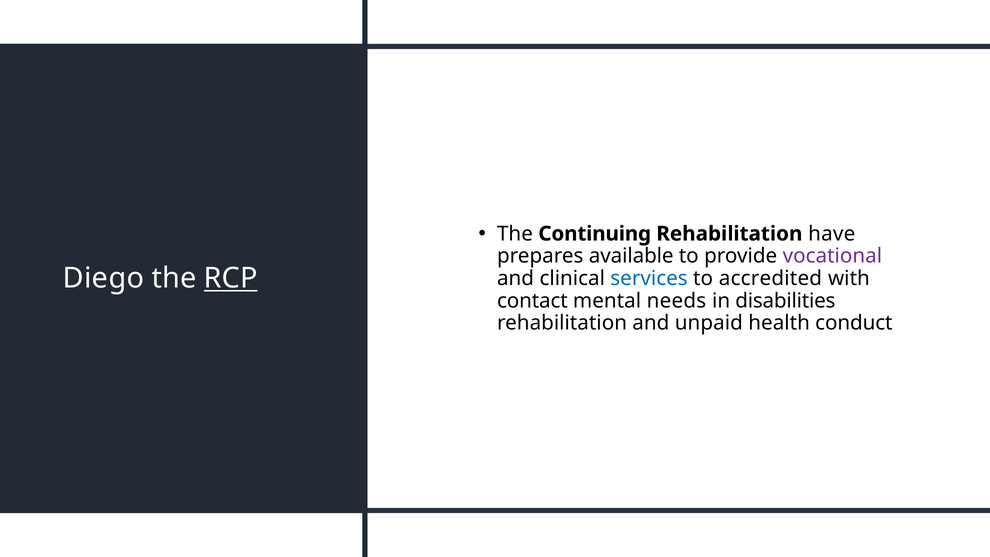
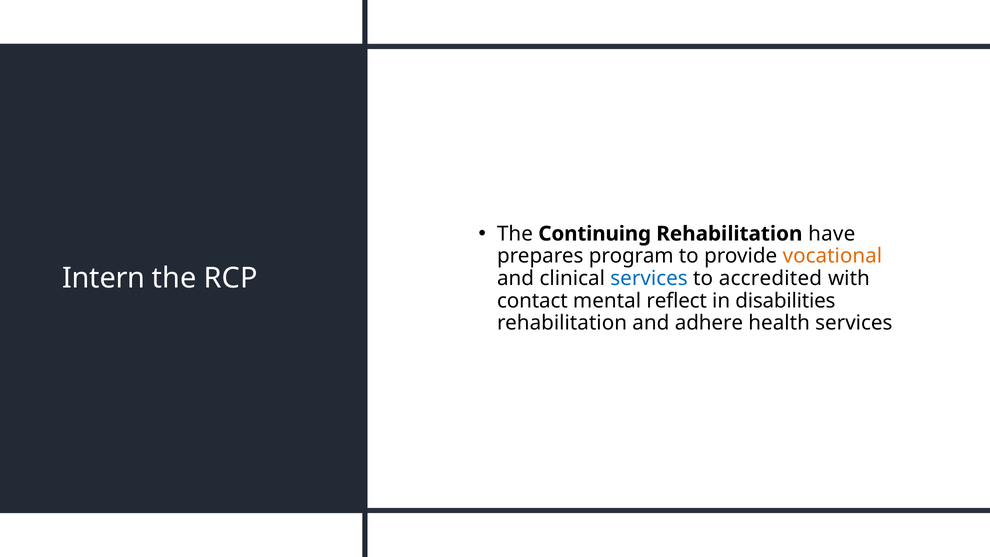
available: available -> program
vocational colour: purple -> orange
Diego: Diego -> Intern
RCP underline: present -> none
needs: needs -> reflect
unpaid: unpaid -> adhere
health conduct: conduct -> services
